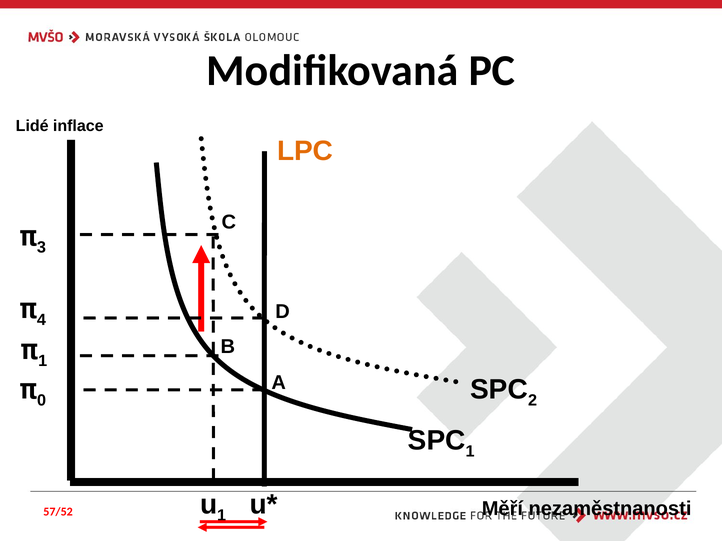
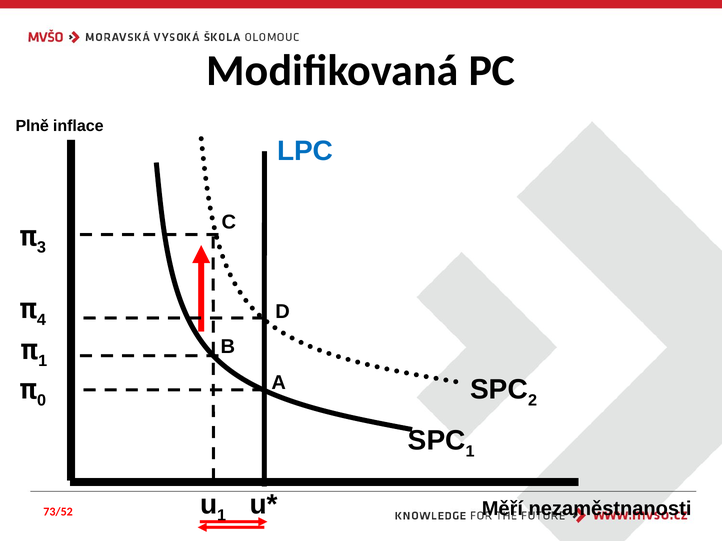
Lidé: Lidé -> Plně
LPC colour: orange -> blue
57/52: 57/52 -> 73/52
